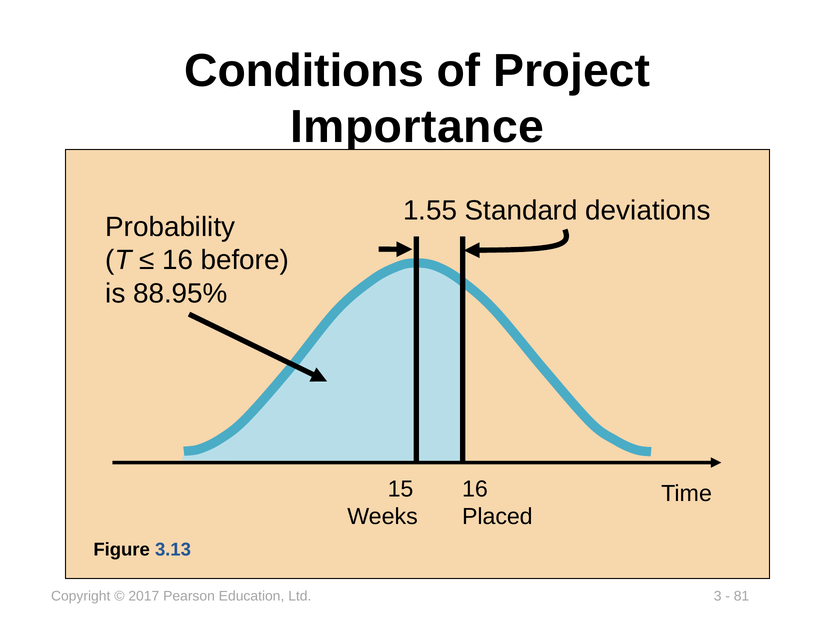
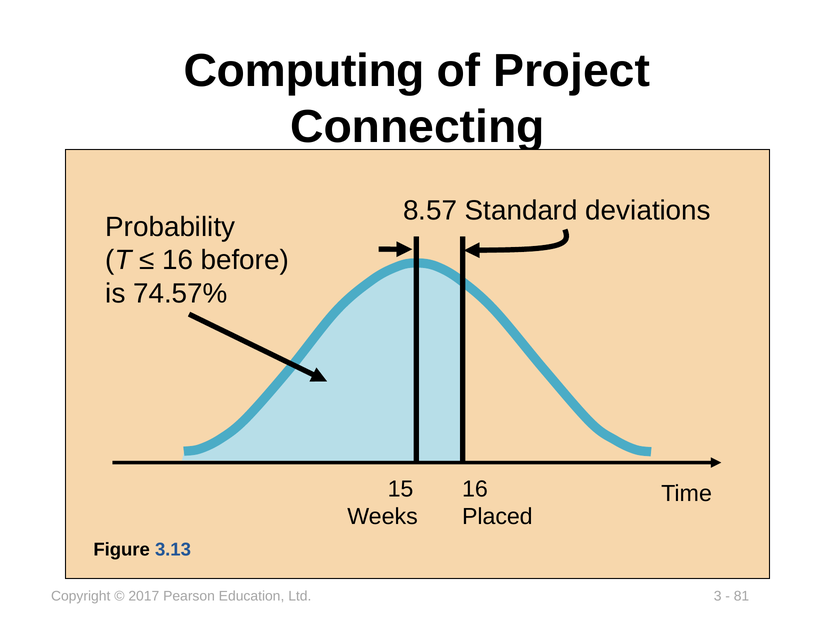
Conditions: Conditions -> Computing
Importance: Importance -> Connecting
1.55: 1.55 -> 8.57
88.95%: 88.95% -> 74.57%
